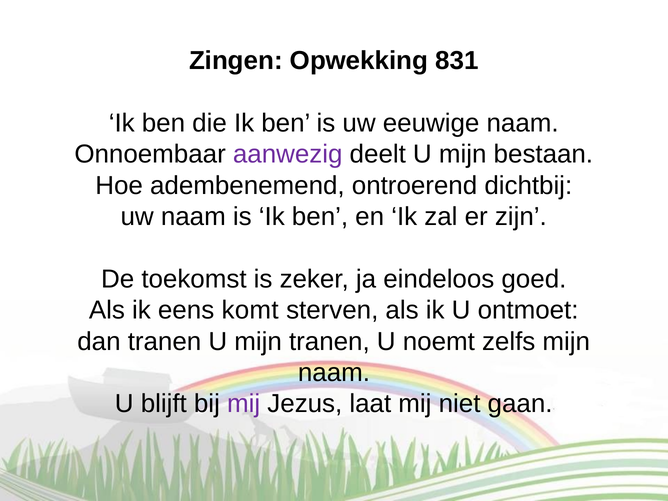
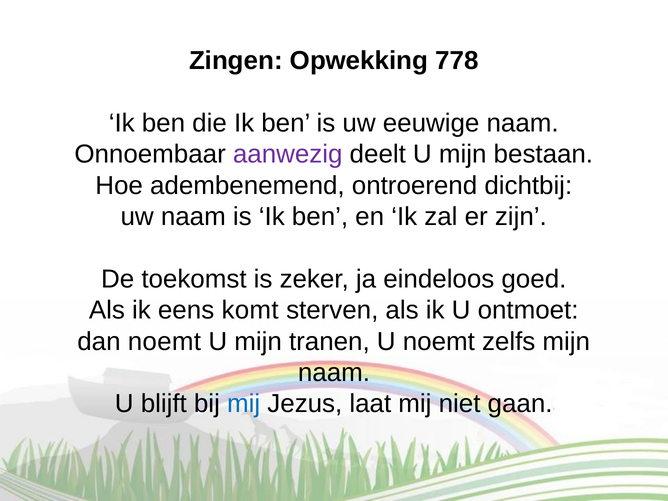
831: 831 -> 778
dan tranen: tranen -> noemt
mij at (244, 404) colour: purple -> blue
